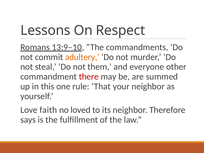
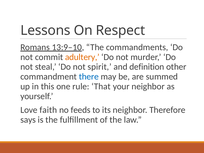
them: them -> spirit
everyone: everyone -> definition
there colour: red -> blue
loved: loved -> feeds
